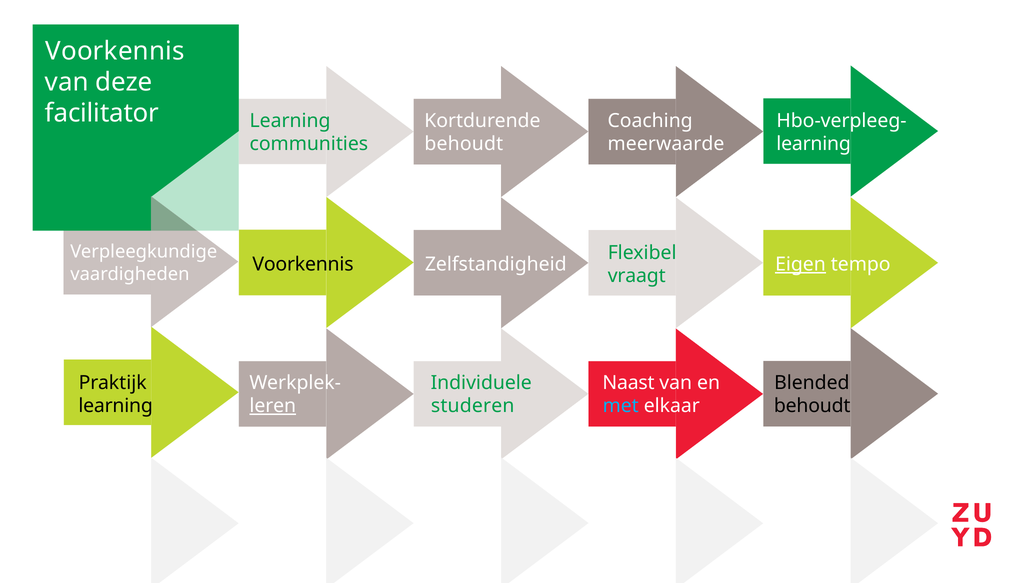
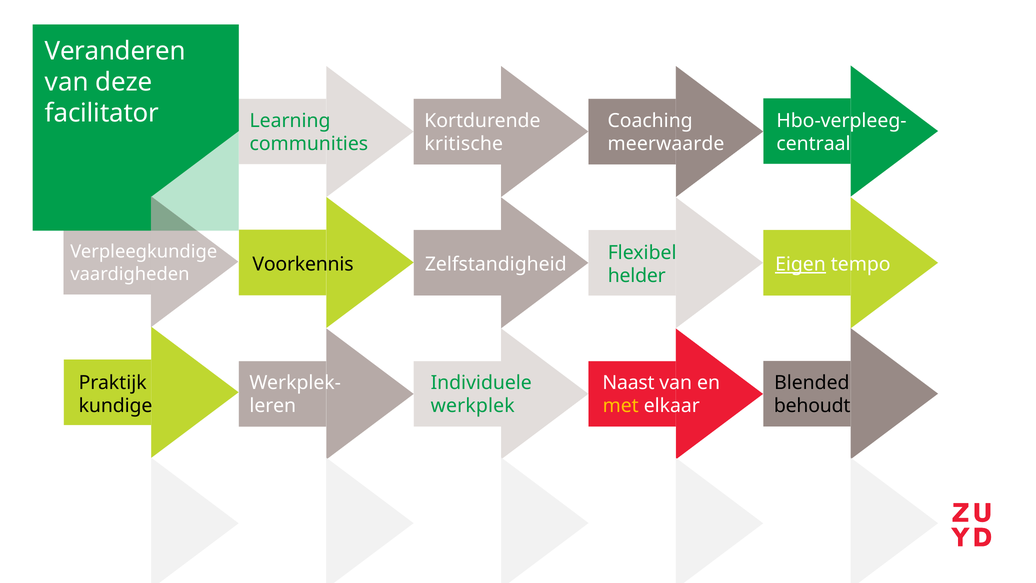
Voorkennis at (115, 51): Voorkennis -> Veranderen
behoudt at (464, 144): behoudt -> kritische
learning at (814, 144): learning -> centraal
vraagt: vraagt -> helder
learning at (116, 406): learning -> kundige
leren underline: present -> none
studeren: studeren -> werkplek
met colour: light blue -> yellow
